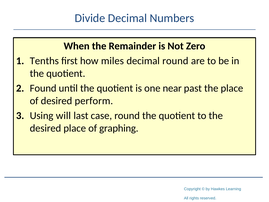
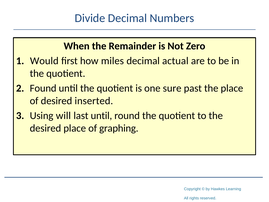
Tenths: Tenths -> Would
decimal round: round -> actual
near: near -> sure
perform: perform -> inserted
last case: case -> until
